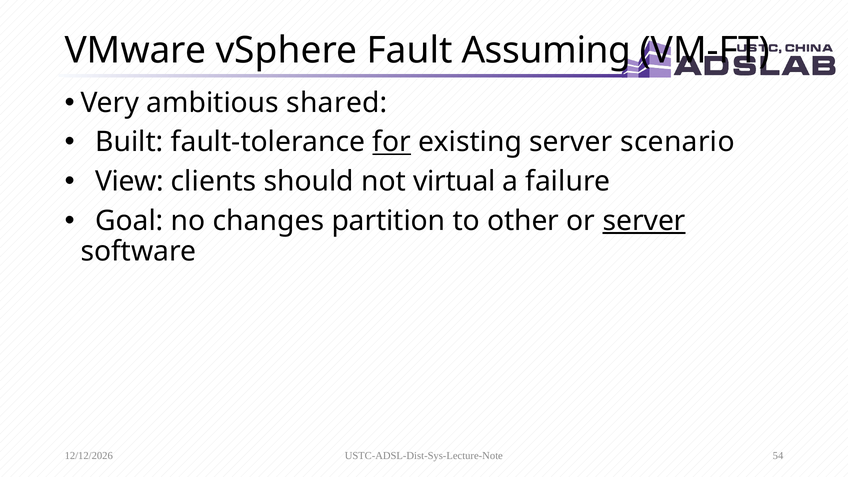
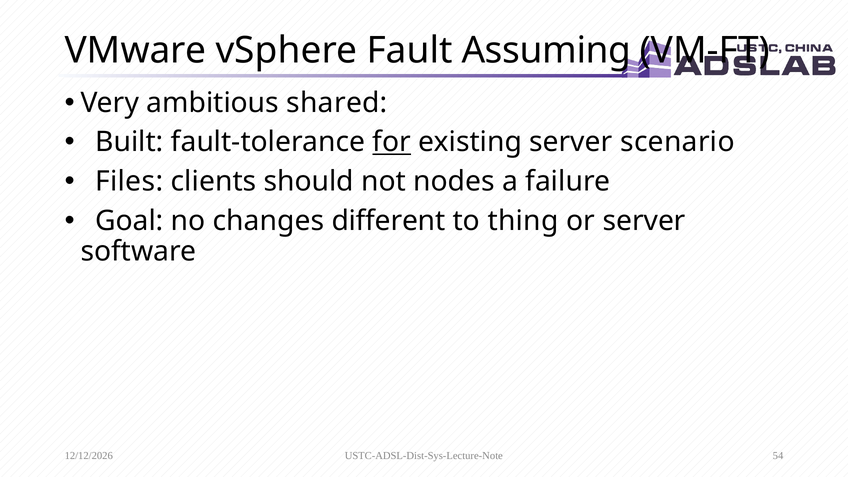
View: View -> Files
virtual: virtual -> nodes
partition: partition -> different
other: other -> thing
server at (644, 221) underline: present -> none
